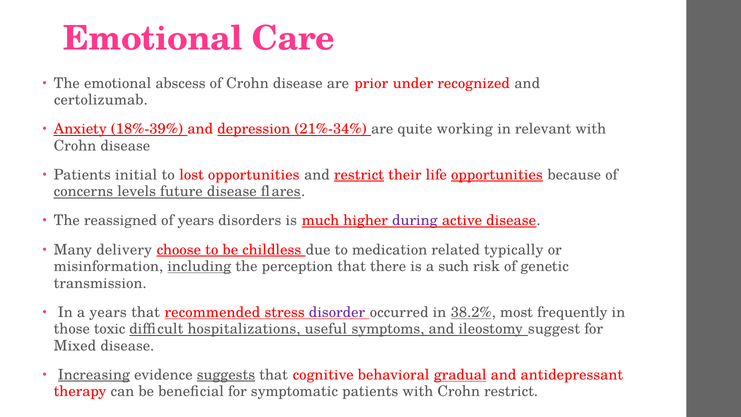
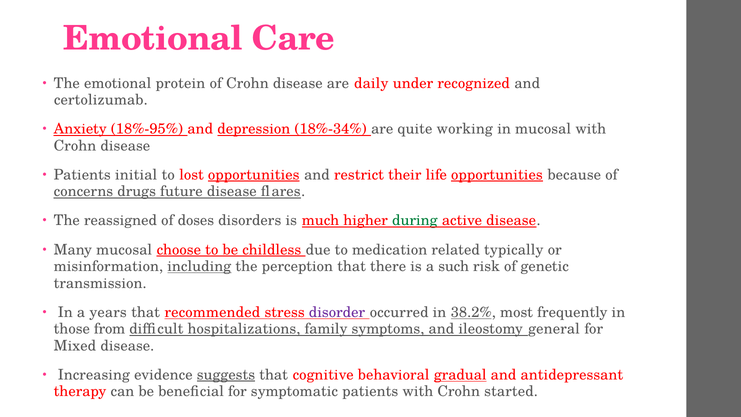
abscess: abscess -> protein
prior: prior -> daily
18%-39%: 18%-39% -> 18%-95%
21%-34%: 21%-34% -> 18%-34%
in relevant: relevant -> mucosal
opportunities at (254, 175) underline: none -> present
restrict at (359, 175) underline: present -> none
levels: levels -> drugs
of years: years -> doses
during colour: purple -> green
Many delivery: delivery -> mucosal
toxic: toxic -> from
useful: useful -> family
suggest: suggest -> general
Increasing underline: present -> none
Crohn restrict: restrict -> started
